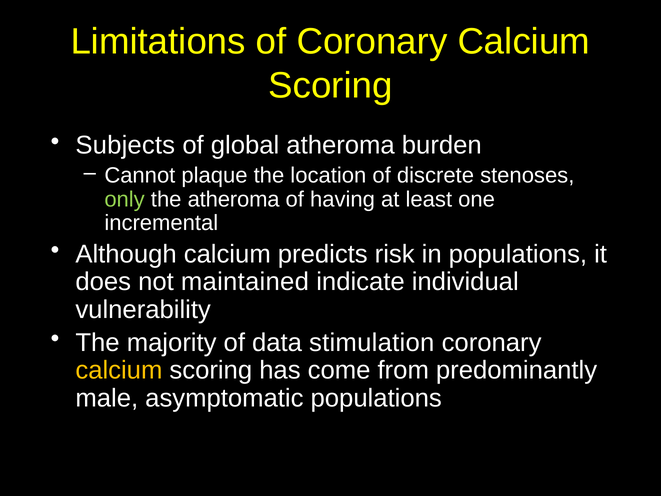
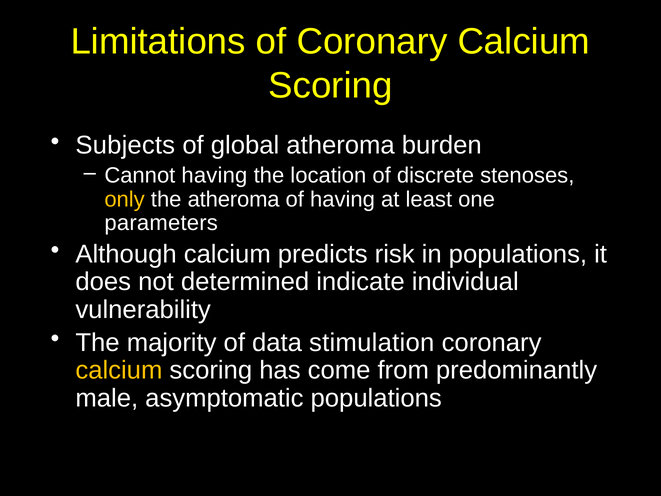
Cannot plaque: plaque -> having
only colour: light green -> yellow
incremental: incremental -> parameters
maintained: maintained -> determined
